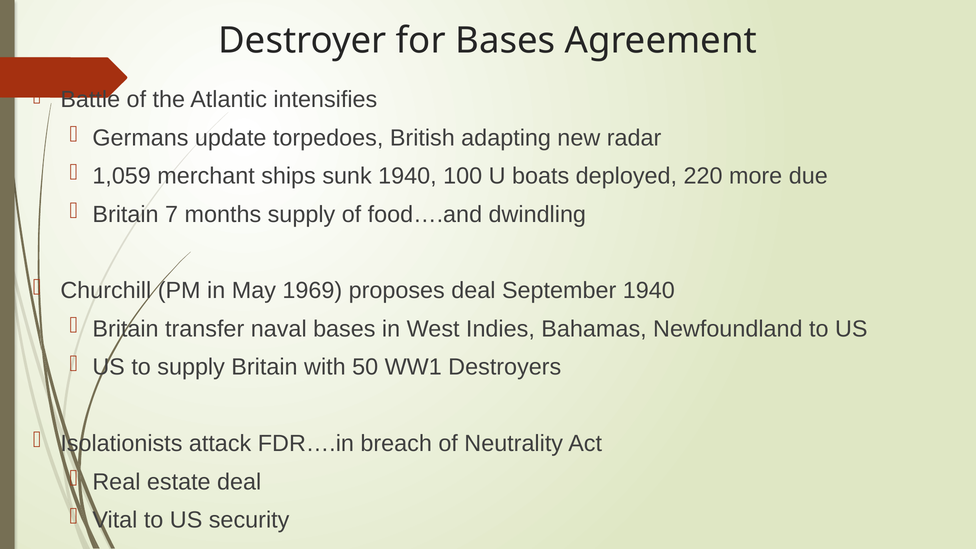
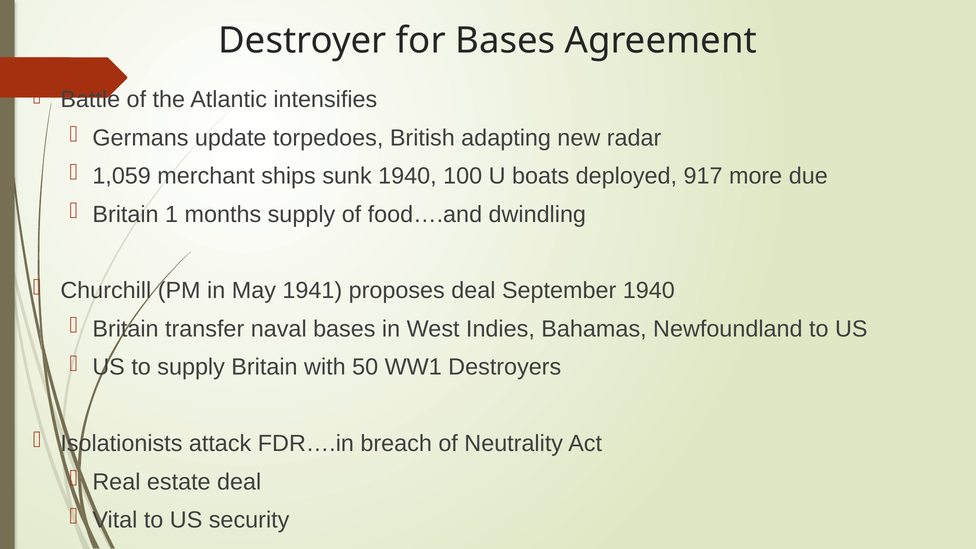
220: 220 -> 917
7: 7 -> 1
1969: 1969 -> 1941
